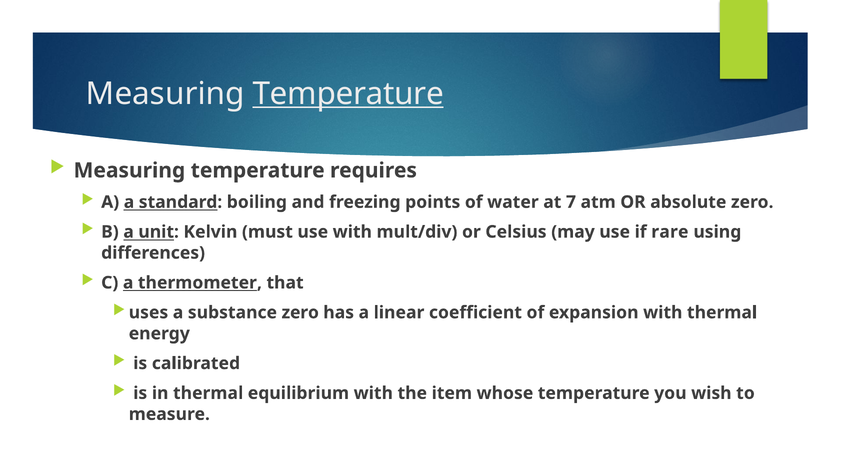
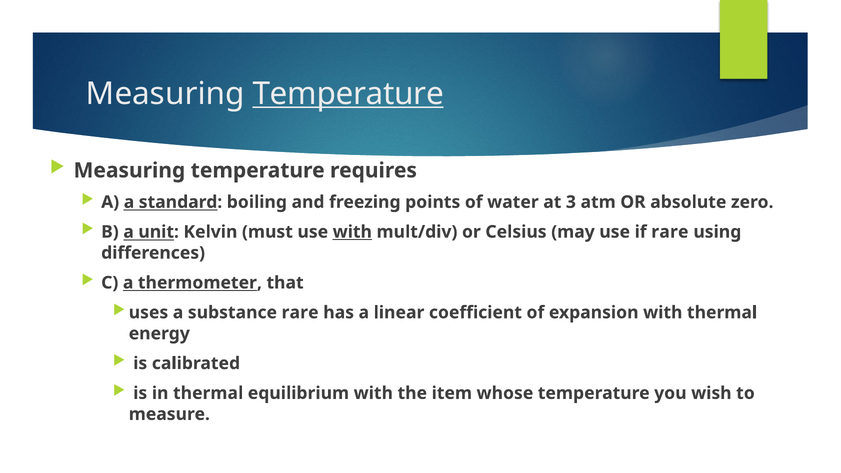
7: 7 -> 3
with at (352, 232) underline: none -> present
substance zero: zero -> rare
